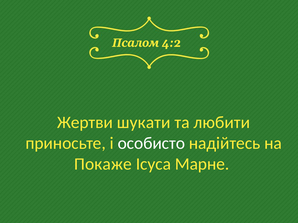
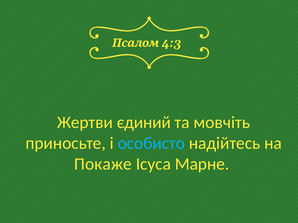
4:2: 4:2 -> 4:3
шукати: шукати -> єдиний
любити: любити -> мовчіть
особисто colour: white -> light blue
